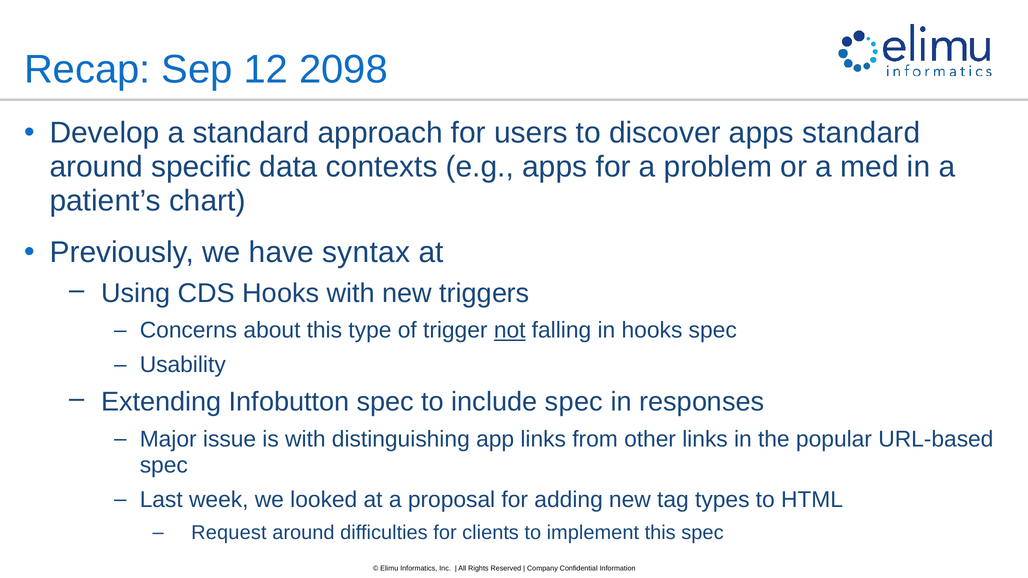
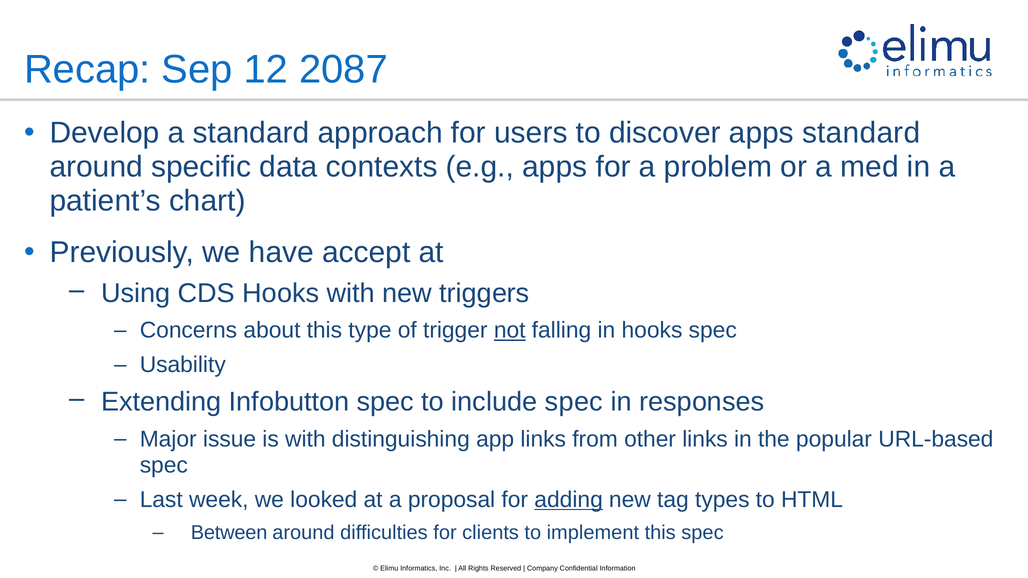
2098: 2098 -> 2087
syntax: syntax -> accept
adding underline: none -> present
Request: Request -> Between
